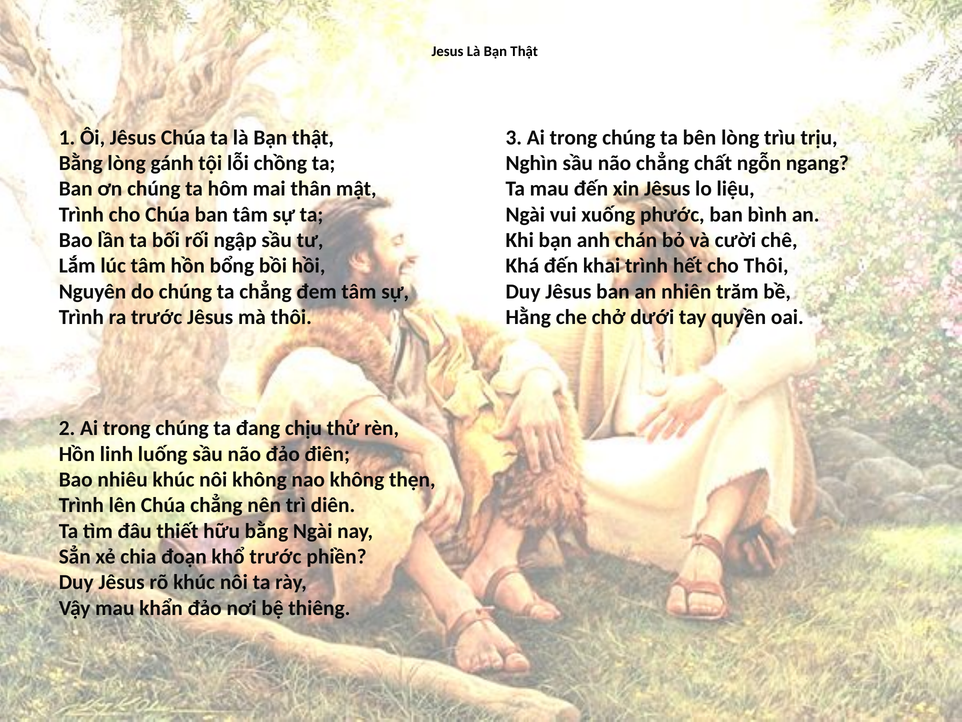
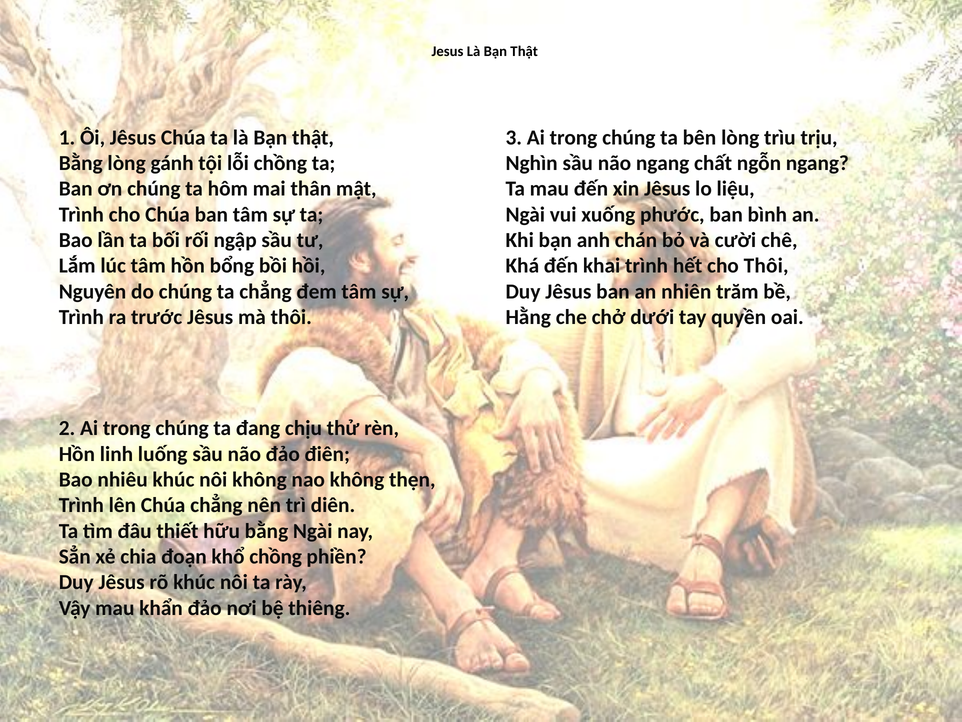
não chẳng: chẳng -> ngang
khổ trước: trước -> chồng
